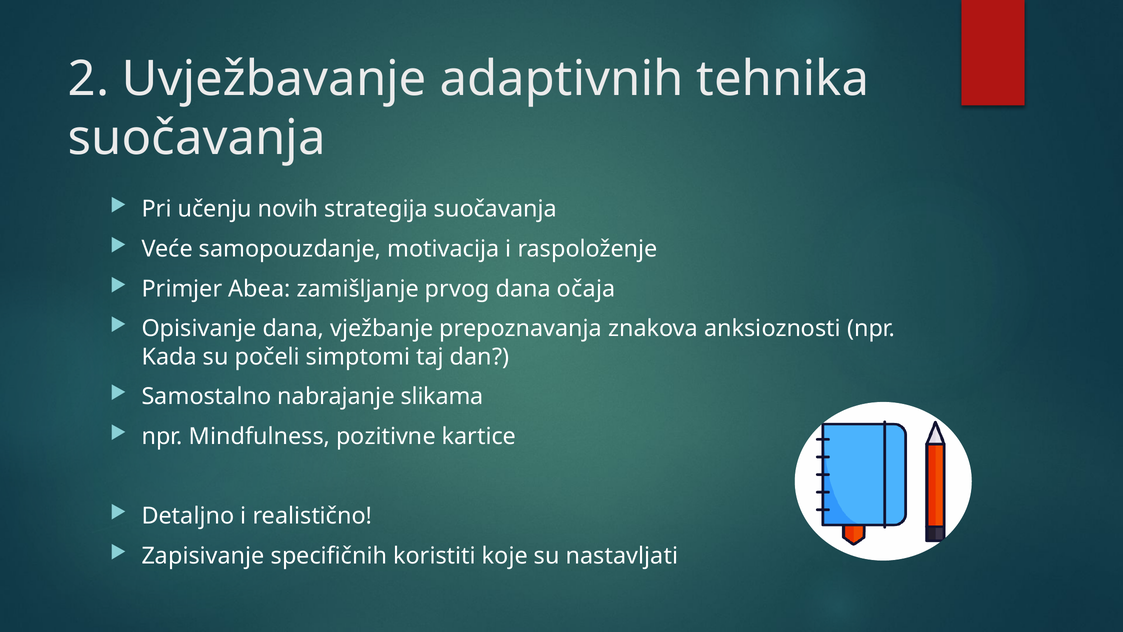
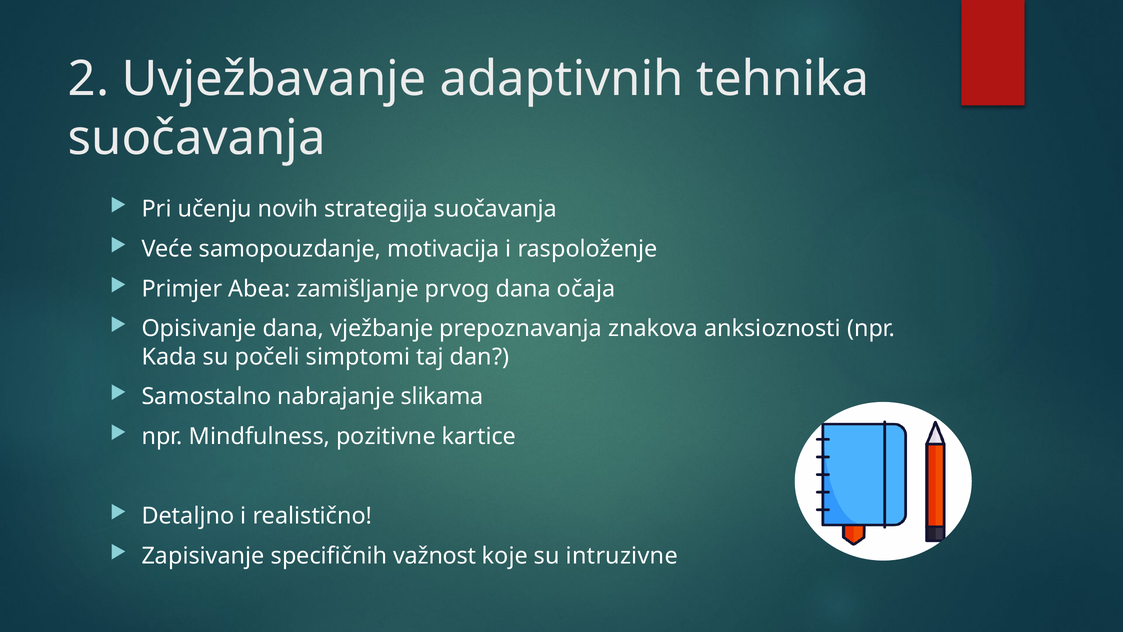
koristiti: koristiti -> važnost
nastavljati: nastavljati -> intruzivne
